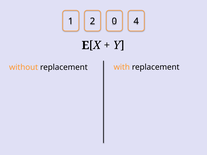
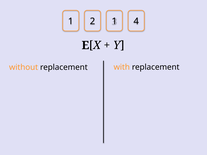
2 0: 0 -> 1
